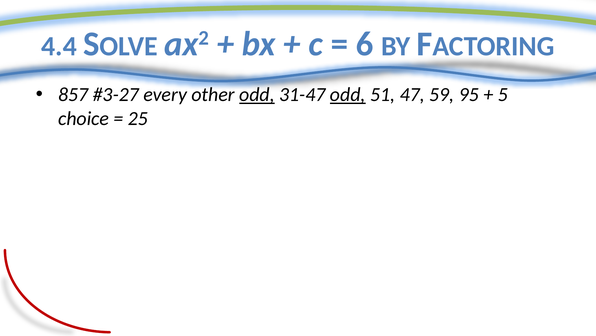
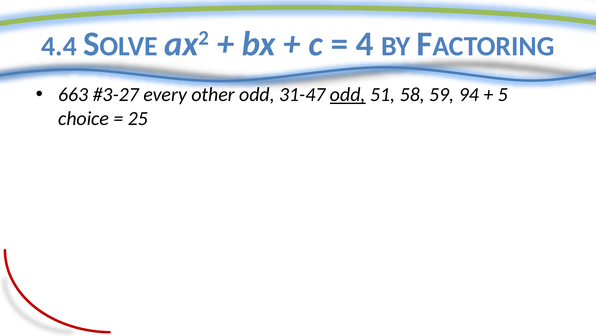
6: 6 -> 4
857: 857 -> 663
odd at (257, 95) underline: present -> none
47: 47 -> 58
95: 95 -> 94
